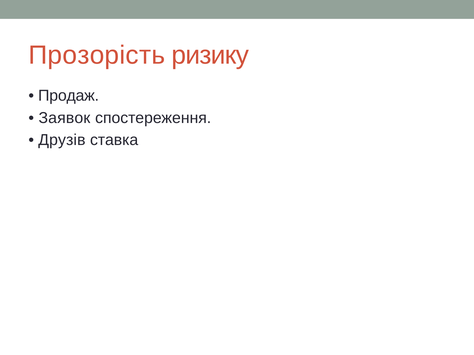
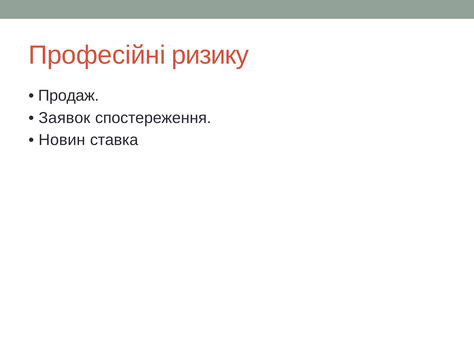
Прозорість: Прозорість -> Професійні
Друзів: Друзів -> Новин
